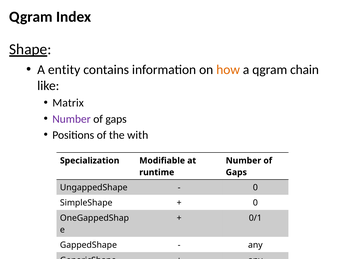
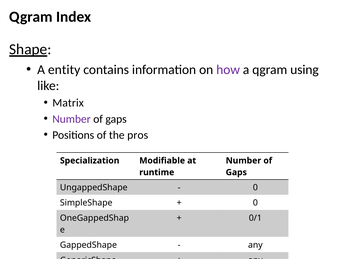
how colour: orange -> purple
chain: chain -> using
with: with -> pros
